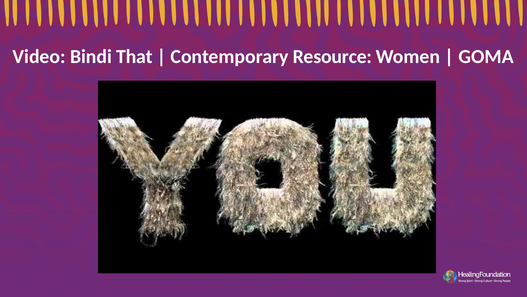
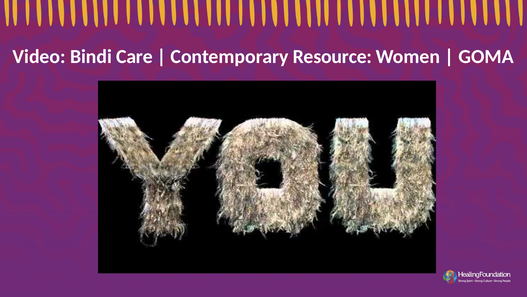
That: That -> Care
